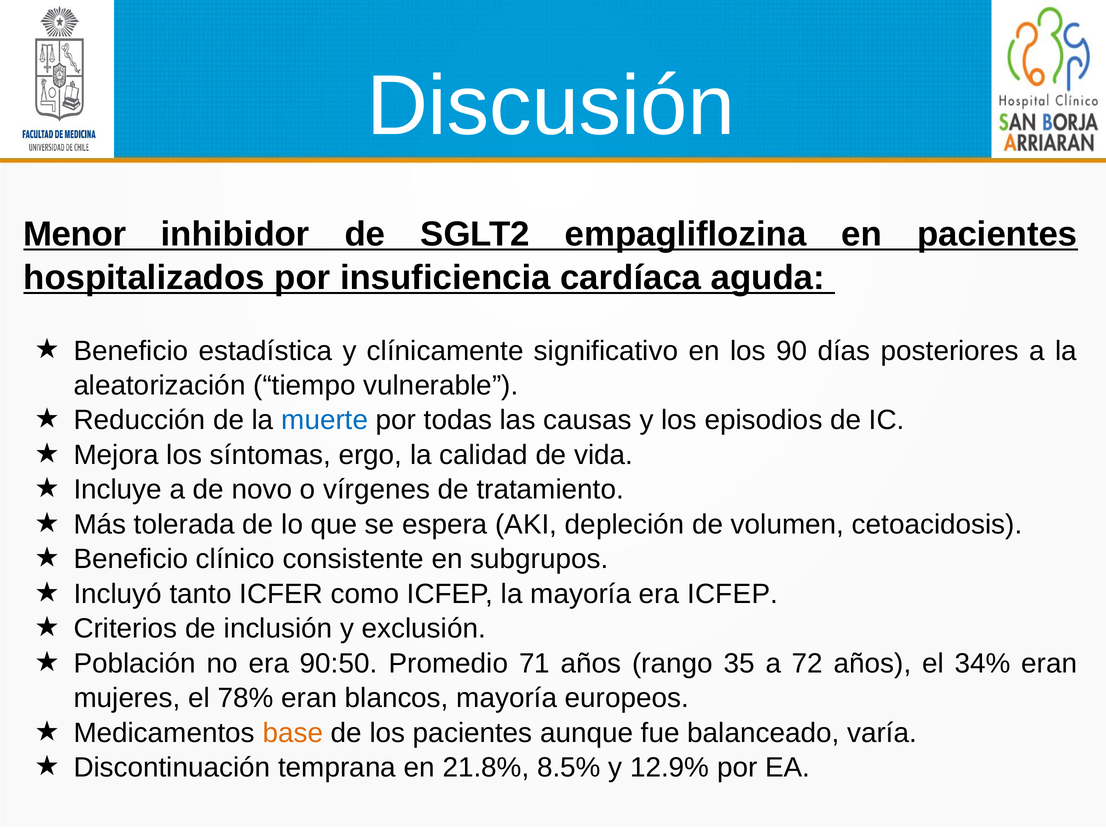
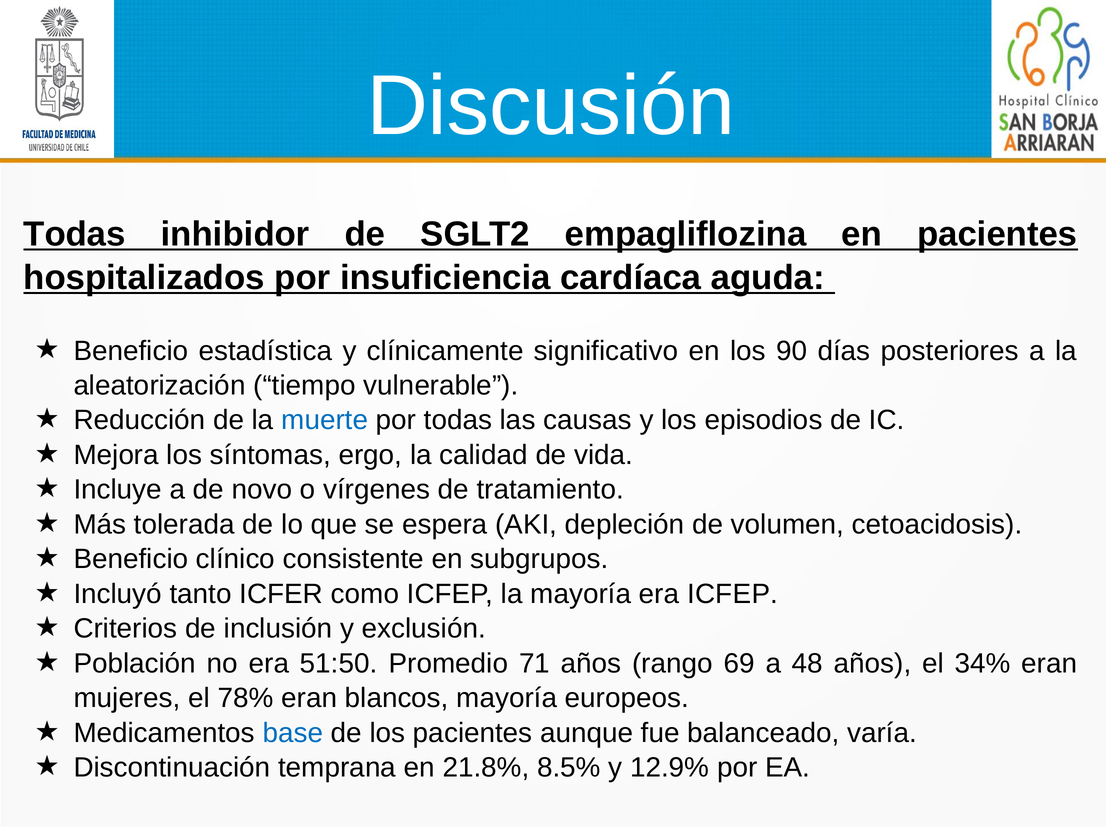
Menor at (75, 234): Menor -> Todas
90:50: 90:50 -> 51:50
35: 35 -> 69
72: 72 -> 48
base colour: orange -> blue
